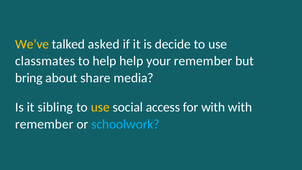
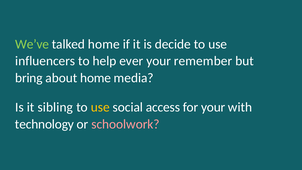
We’ve colour: yellow -> light green
talked asked: asked -> home
classmates: classmates -> influencers
help help: help -> ever
about share: share -> home
for with: with -> your
remember at (44, 124): remember -> technology
schoolwork colour: light blue -> pink
